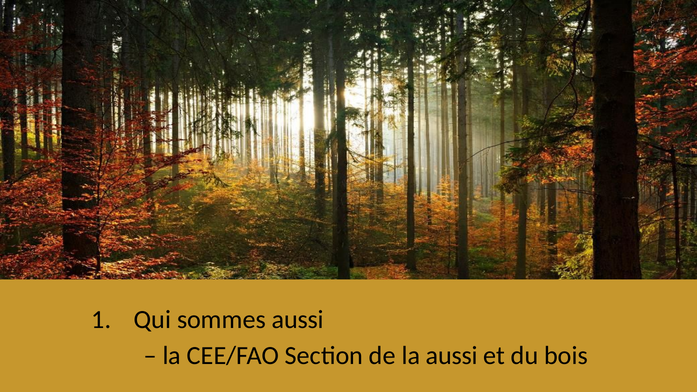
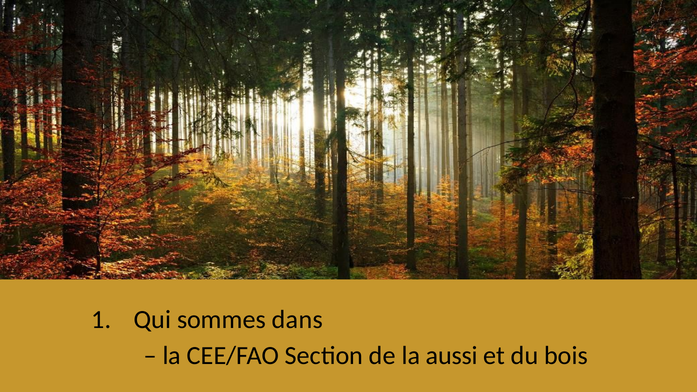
sommes aussi: aussi -> dans
